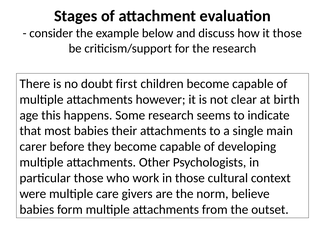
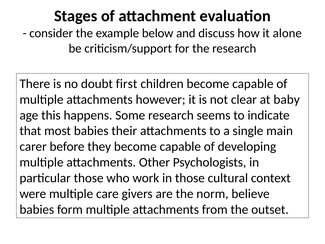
it those: those -> alone
birth: birth -> baby
